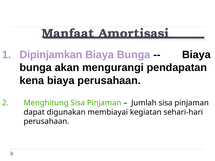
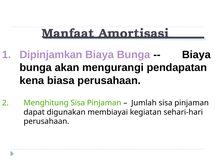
kena biaya: biaya -> biasa
